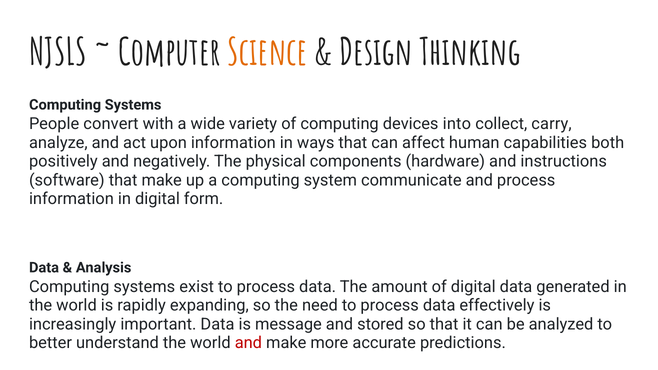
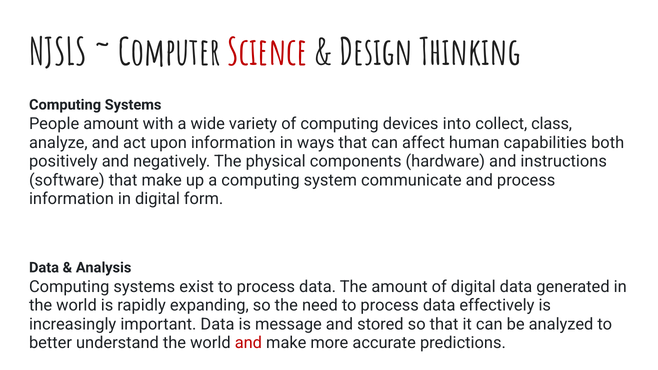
Science colour: orange -> red
People convert: convert -> amount
carry: carry -> class
